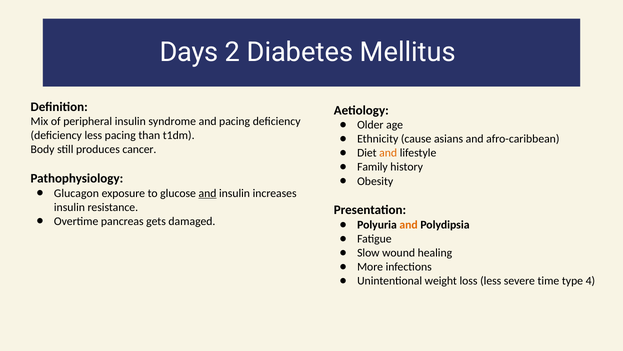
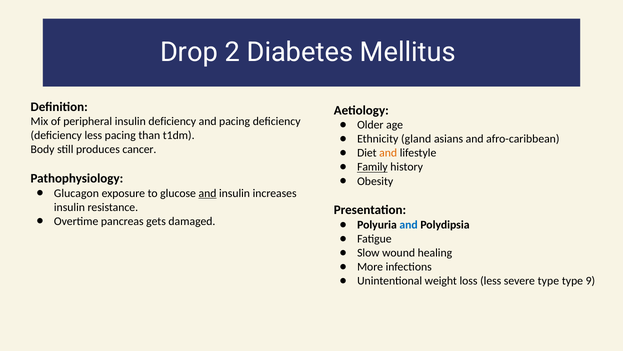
Days: Days -> Drop
insulin syndrome: syndrome -> deficiency
cause: cause -> gland
Family underline: none -> present
and at (409, 224) colour: orange -> blue
severe time: time -> type
4: 4 -> 9
